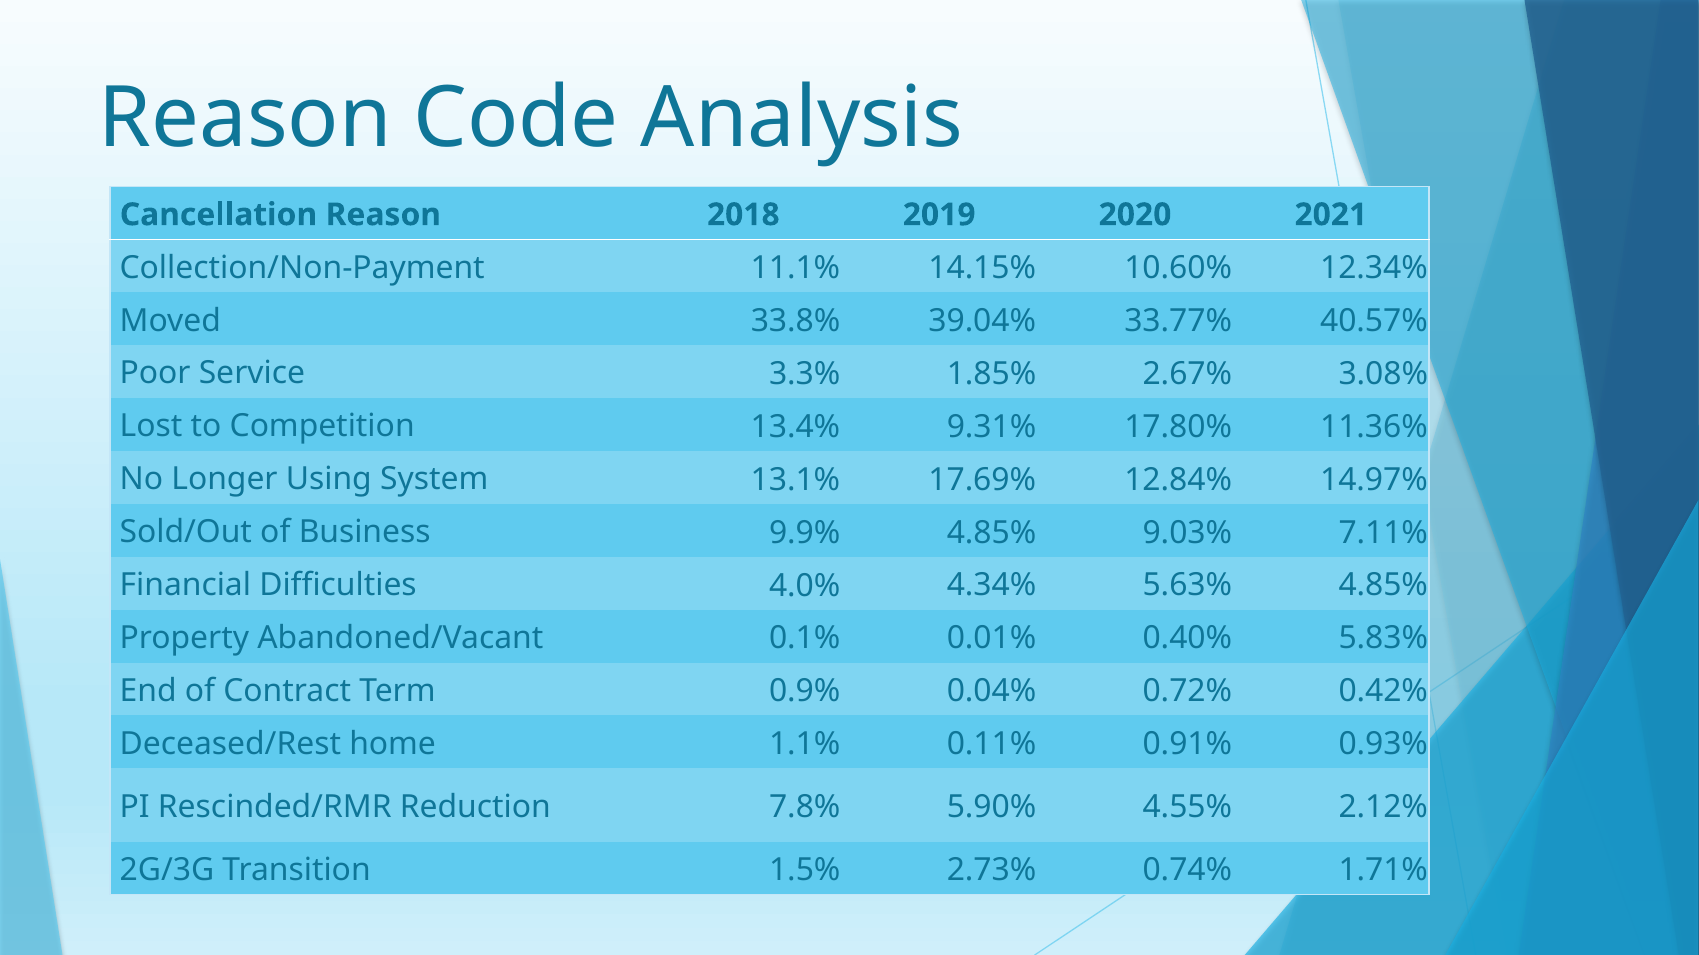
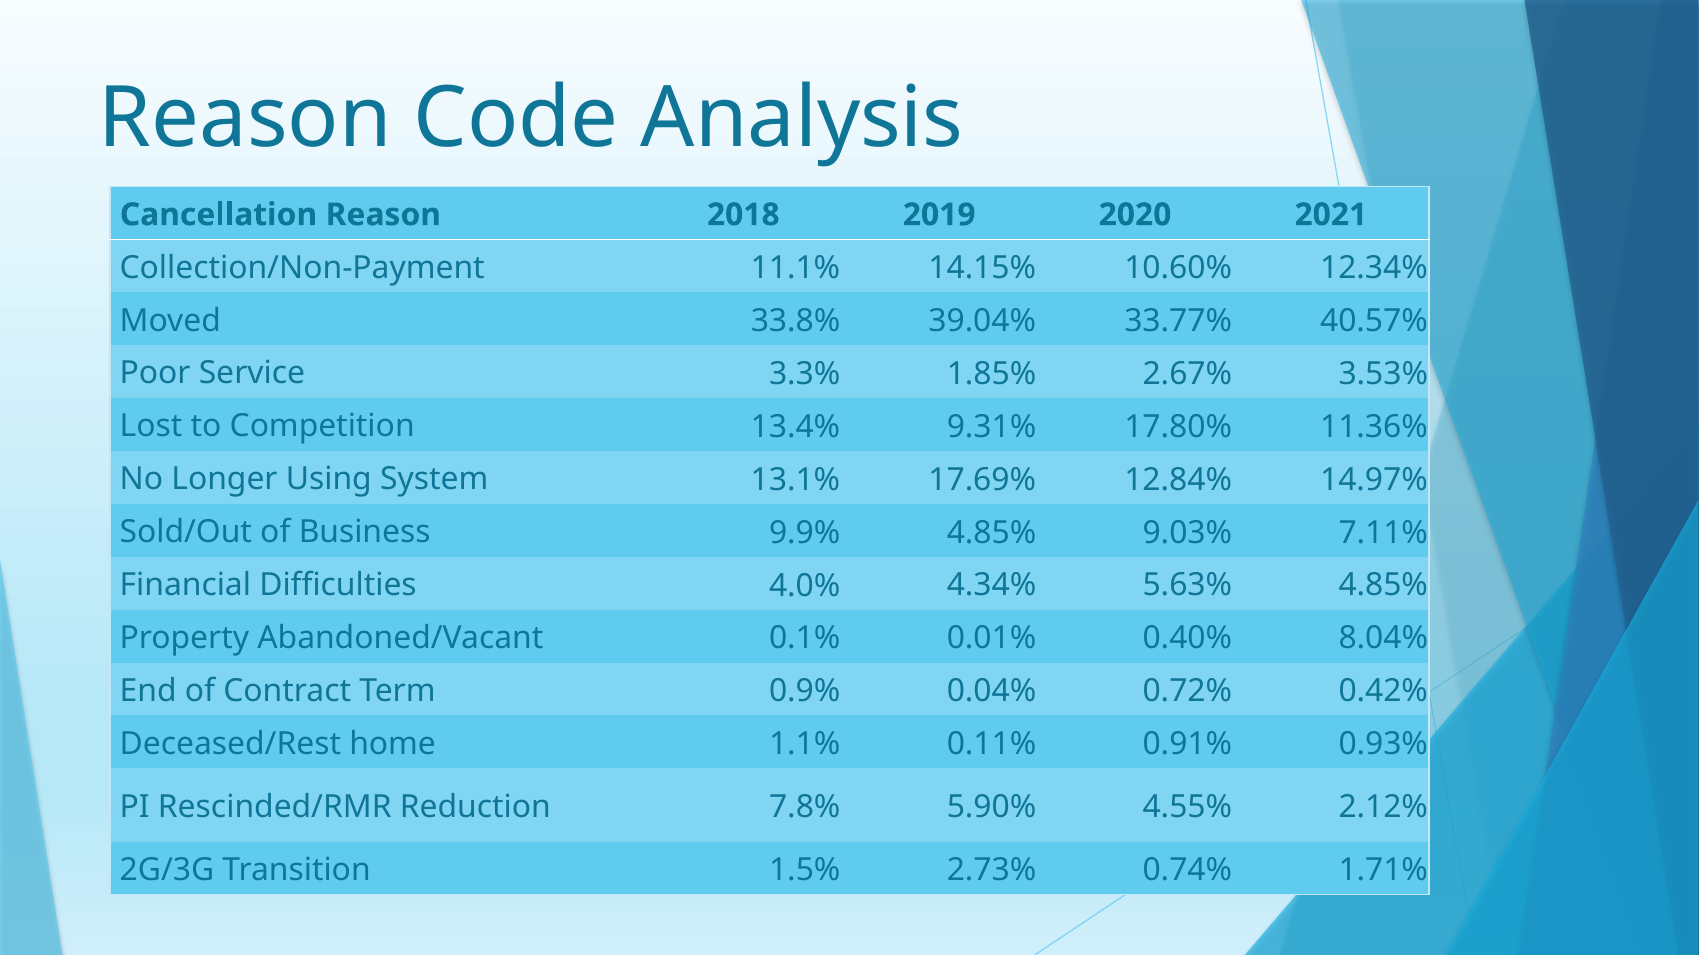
3.08%: 3.08% -> 3.53%
5.83%: 5.83% -> 8.04%
